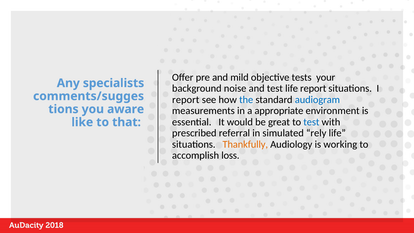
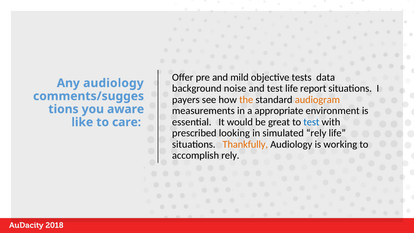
your: your -> data
Any specialists: specialists -> audiology
report at (186, 100): report -> payers
the colour: blue -> orange
audiogram colour: blue -> orange
that: that -> care
referral: referral -> looking
accomplish loss: loss -> rely
